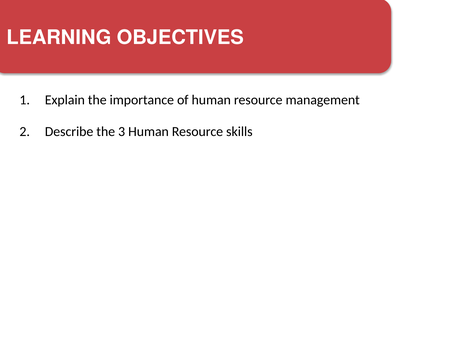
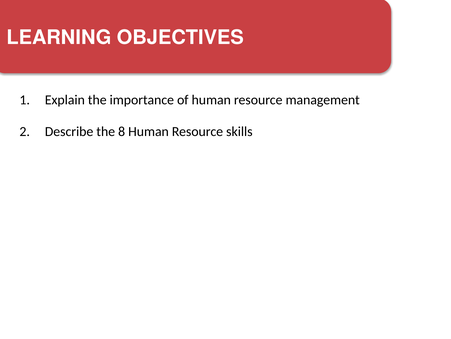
3: 3 -> 8
